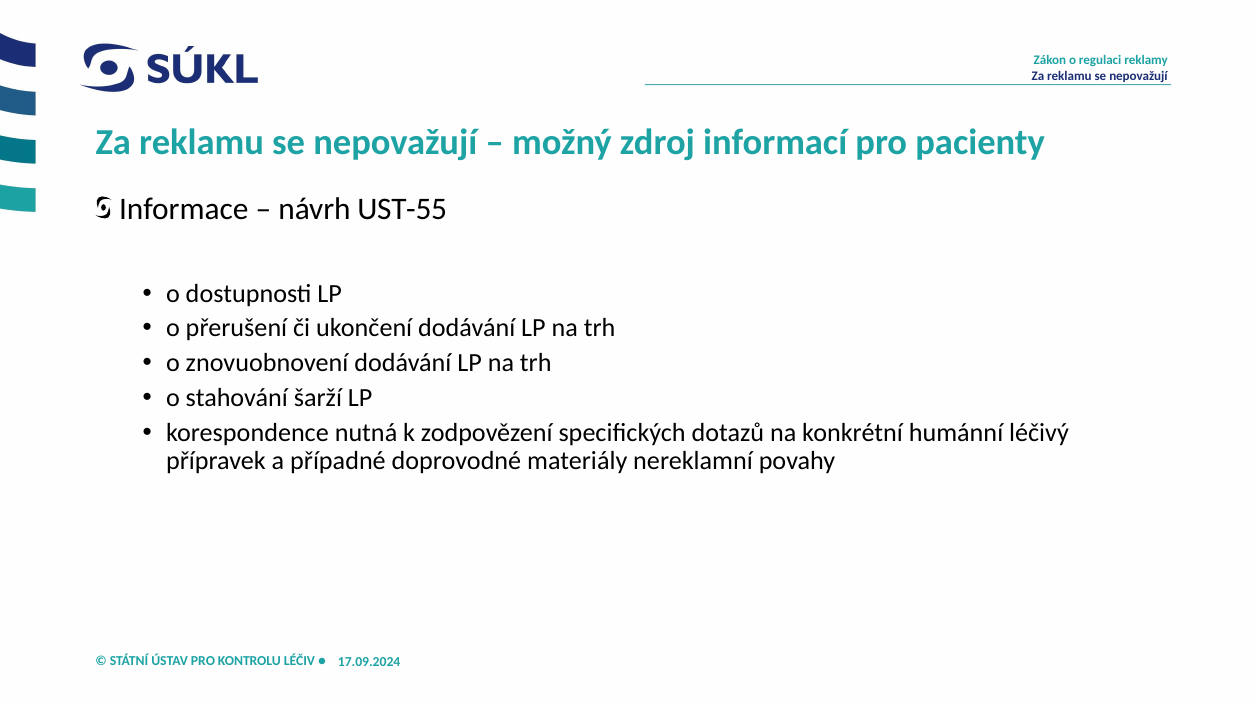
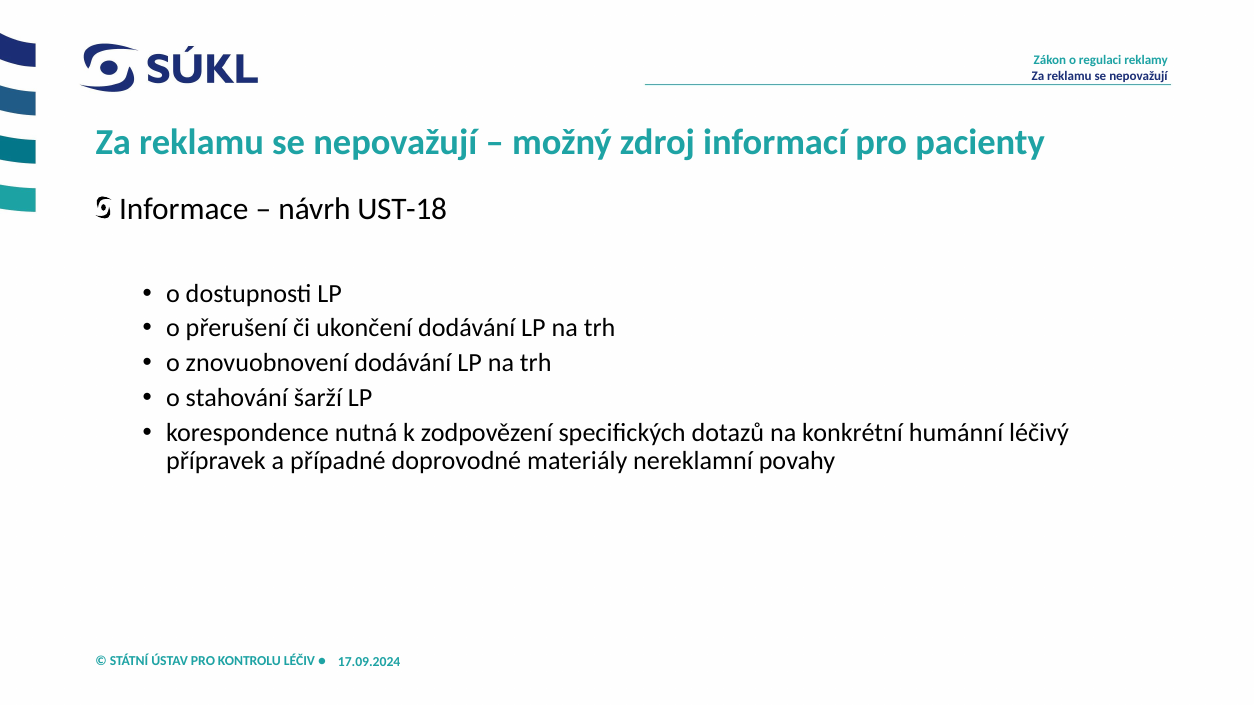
UST-55: UST-55 -> UST-18
